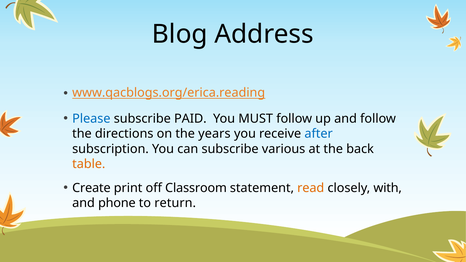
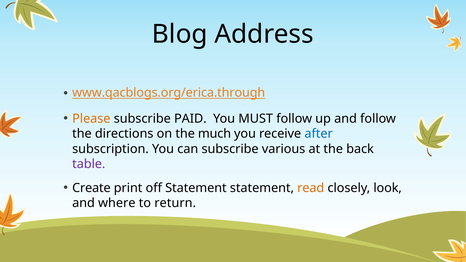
www.qacblogs.org/erica.reading: www.qacblogs.org/erica.reading -> www.qacblogs.org/erica.through
Please colour: blue -> orange
years: years -> much
table colour: orange -> purple
off Classroom: Classroom -> Statement
with: with -> look
phone: phone -> where
